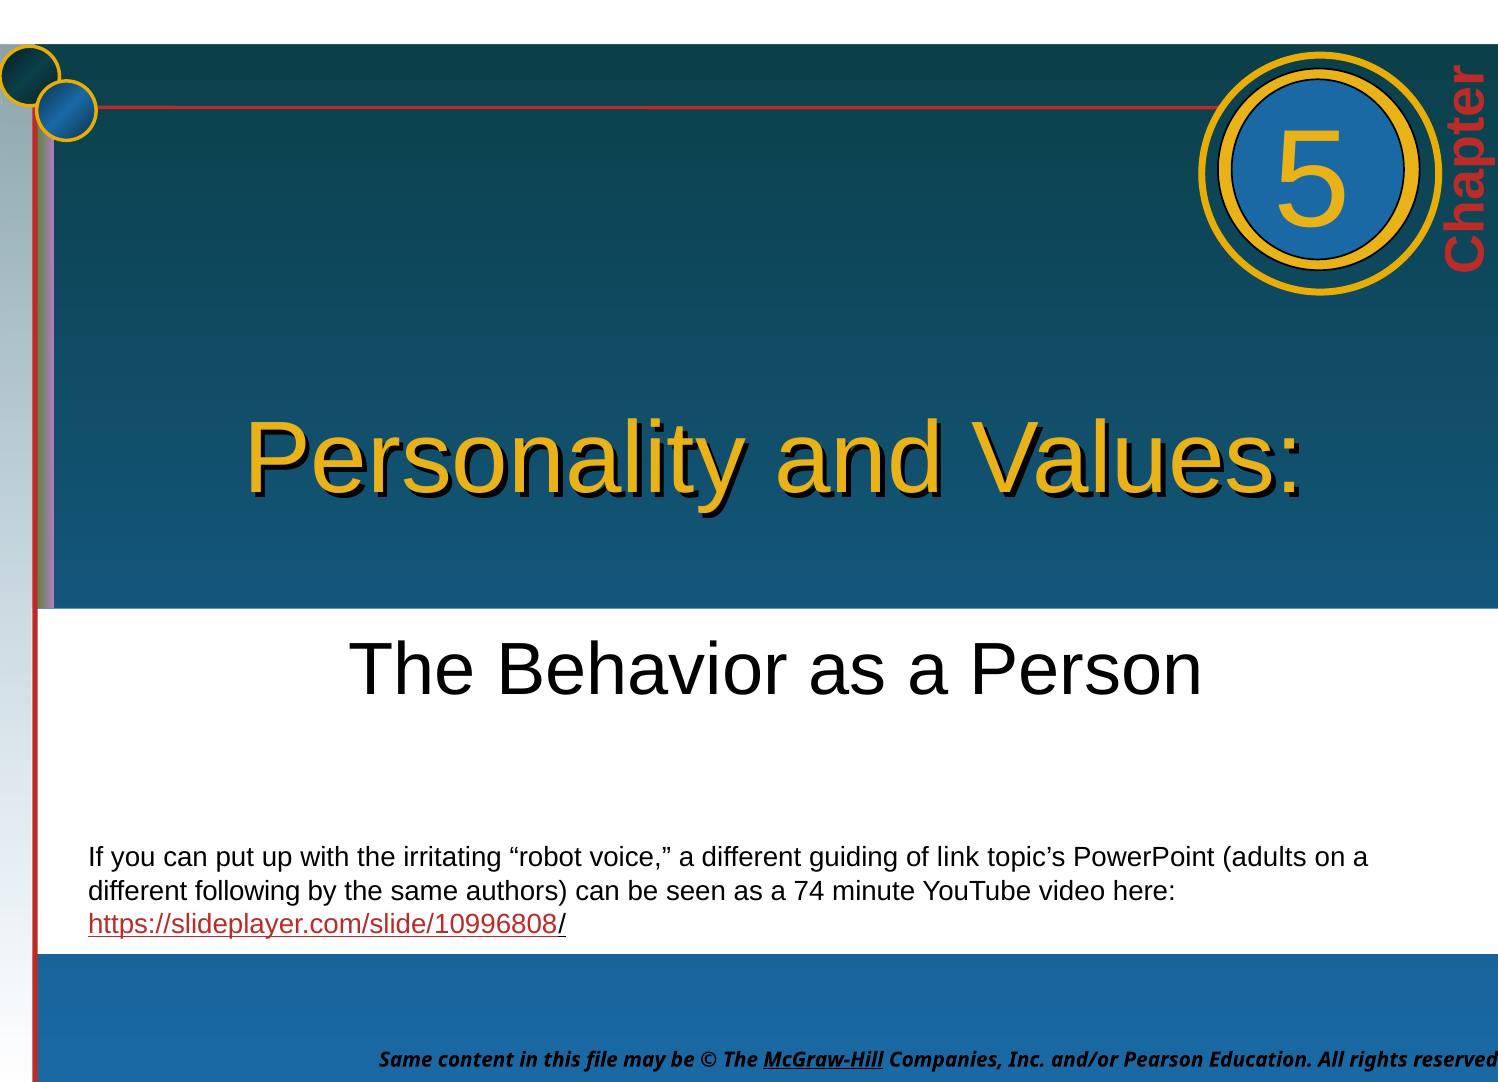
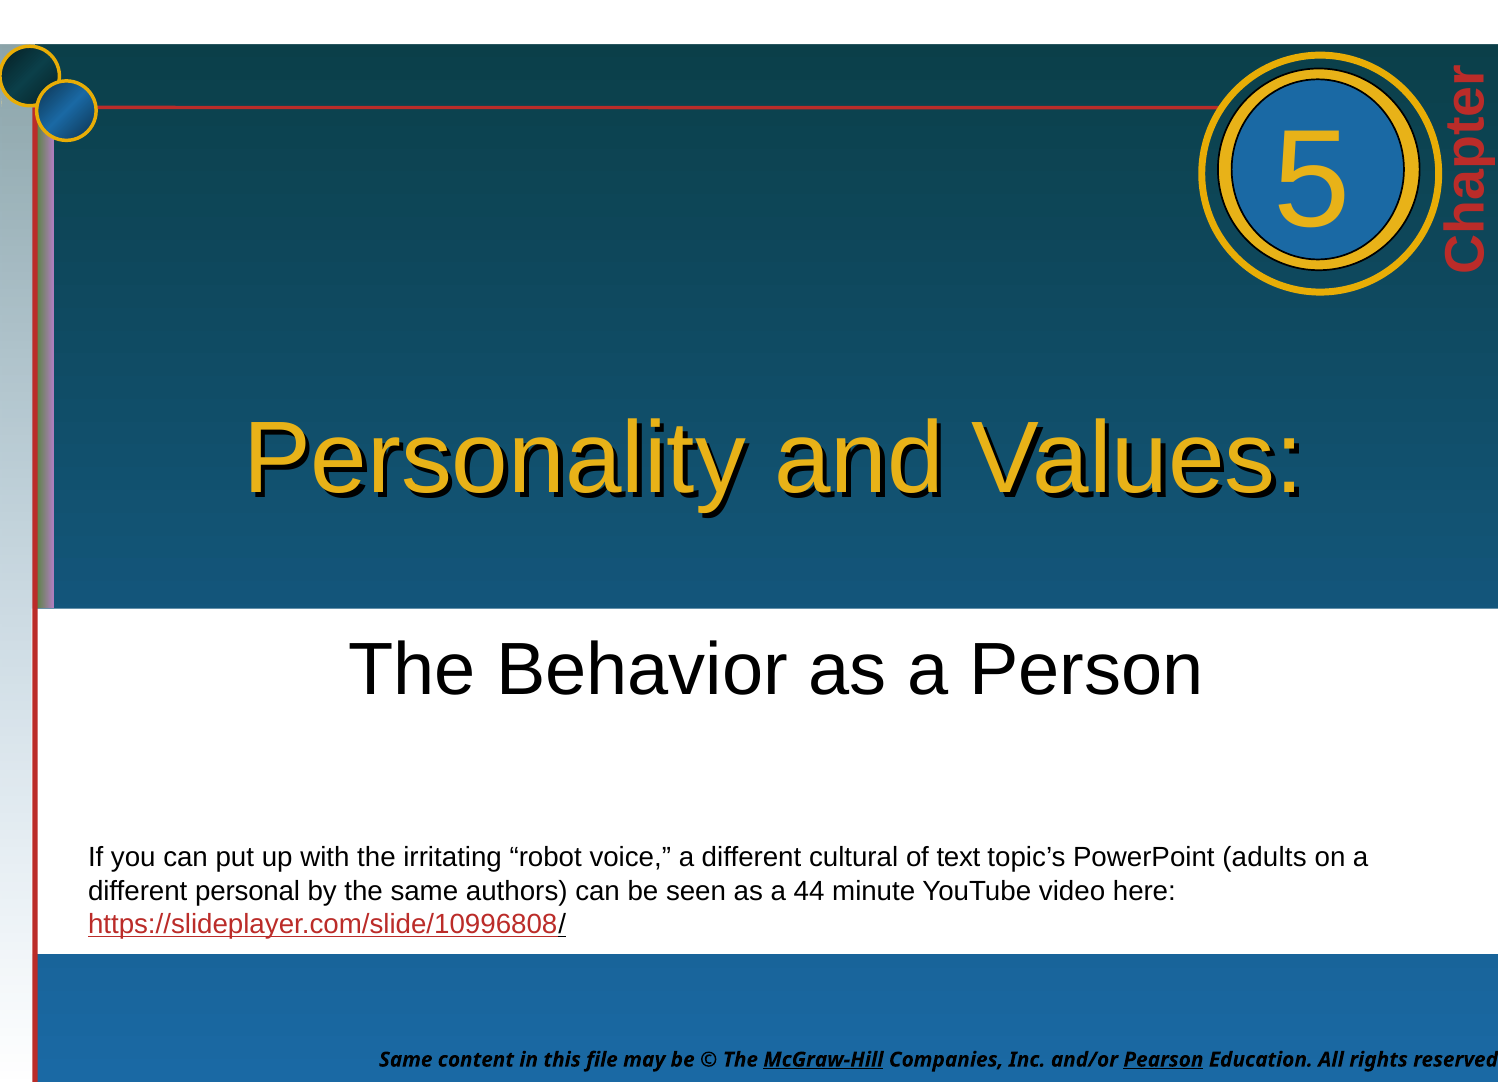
guiding: guiding -> cultural
link: link -> text
following: following -> personal
74: 74 -> 44
Pearson underline: none -> present
